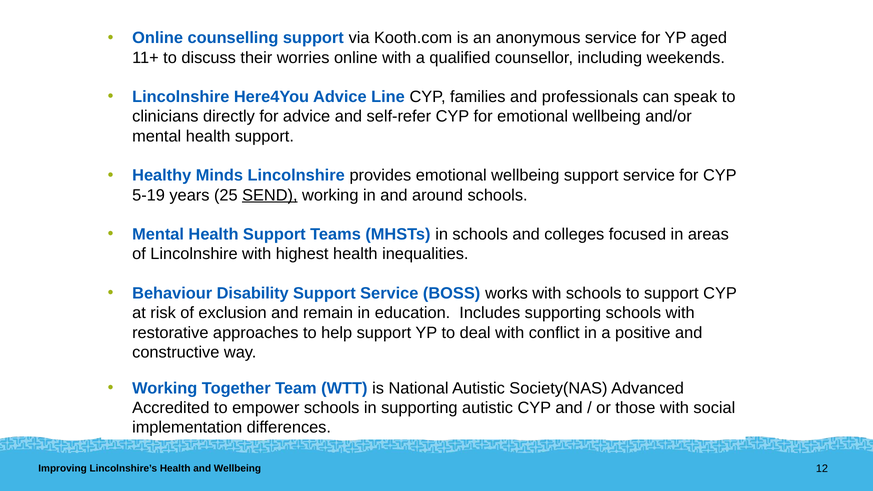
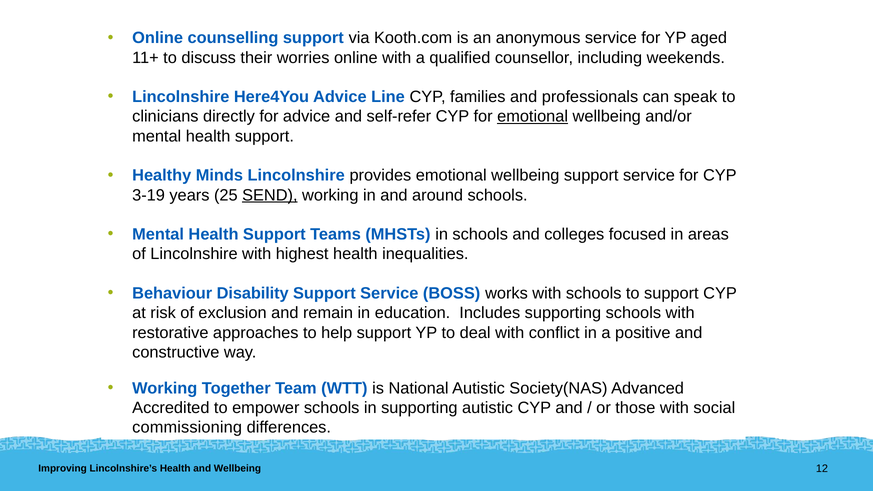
emotional at (533, 117) underline: none -> present
5-19: 5-19 -> 3-19
implementation: implementation -> commissioning
